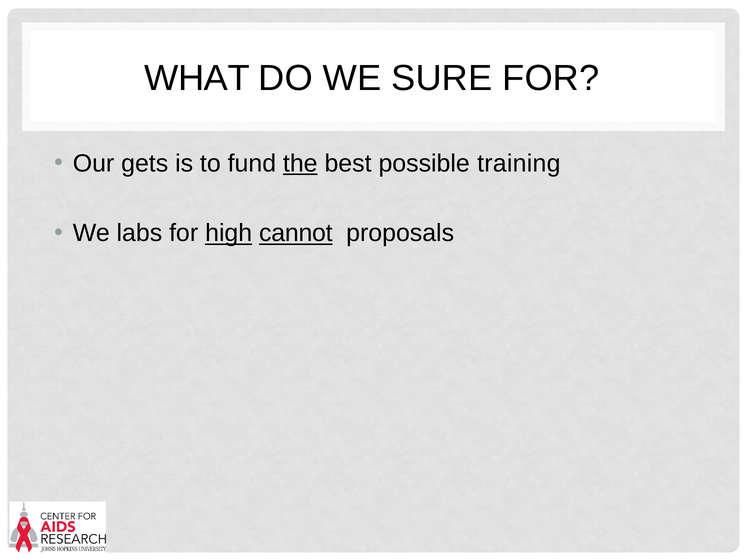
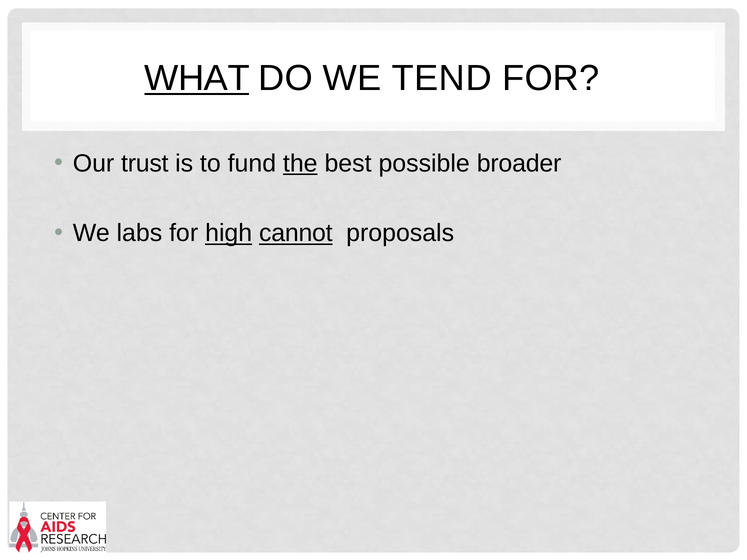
WHAT underline: none -> present
SURE: SURE -> TEND
gets: gets -> trust
training: training -> broader
